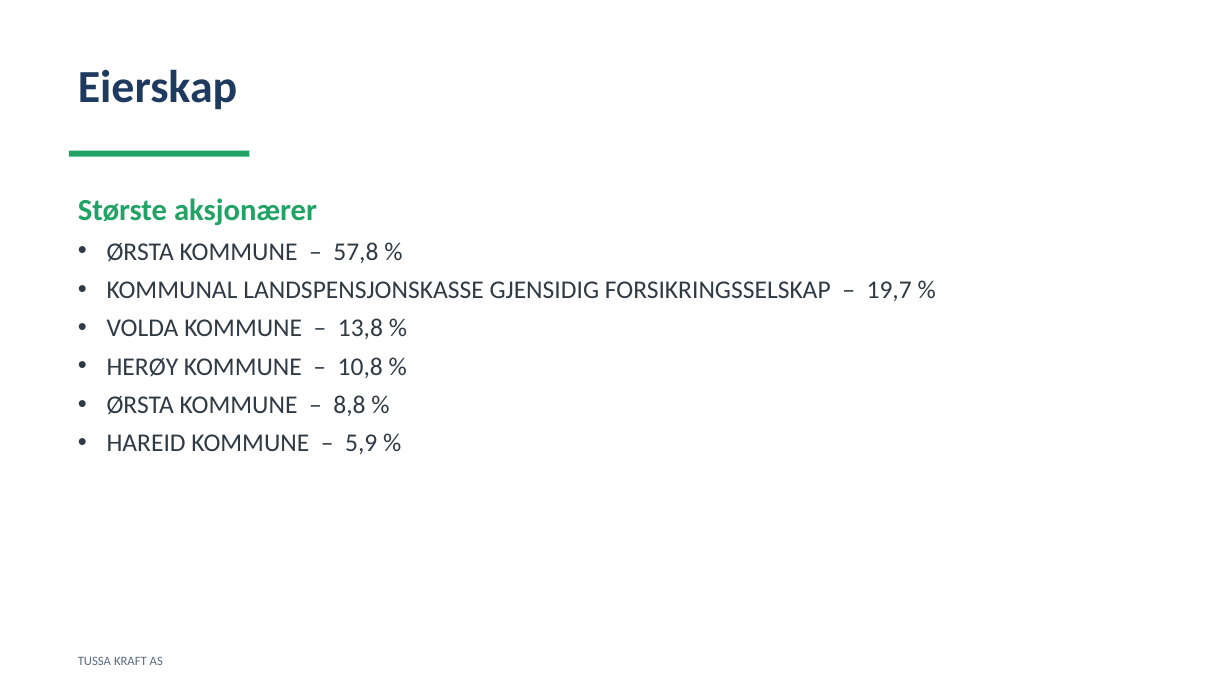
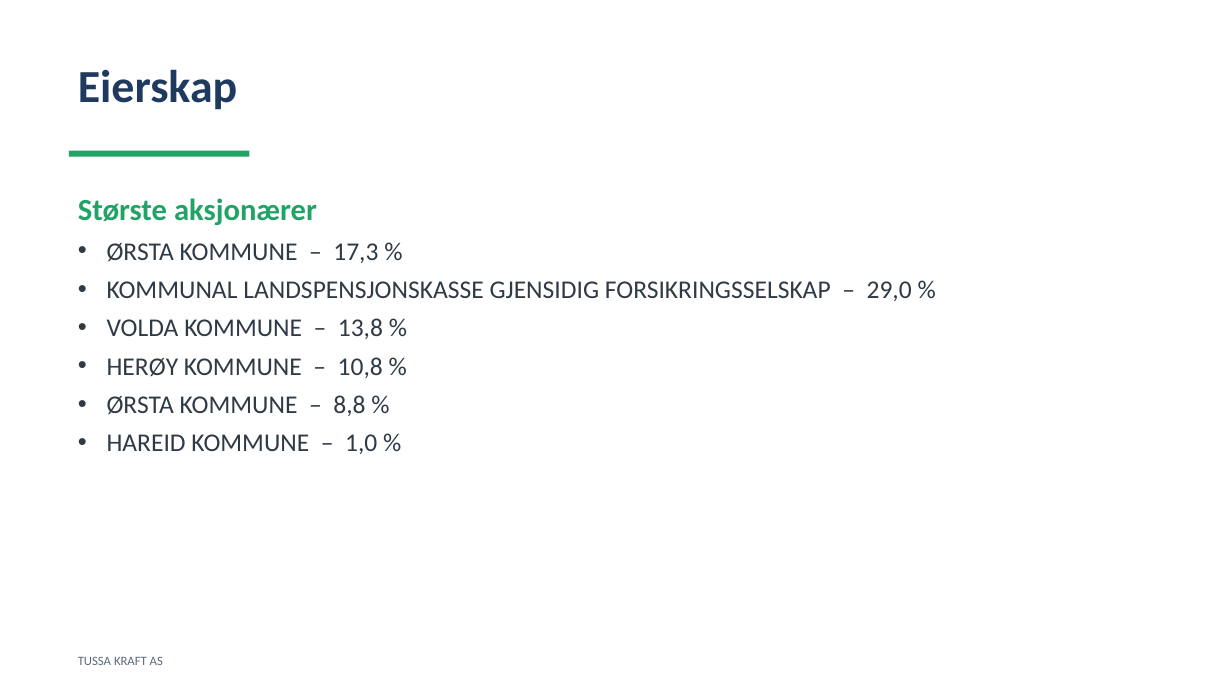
57,8: 57,8 -> 17,3
19,7: 19,7 -> 29,0
5,9: 5,9 -> 1,0
